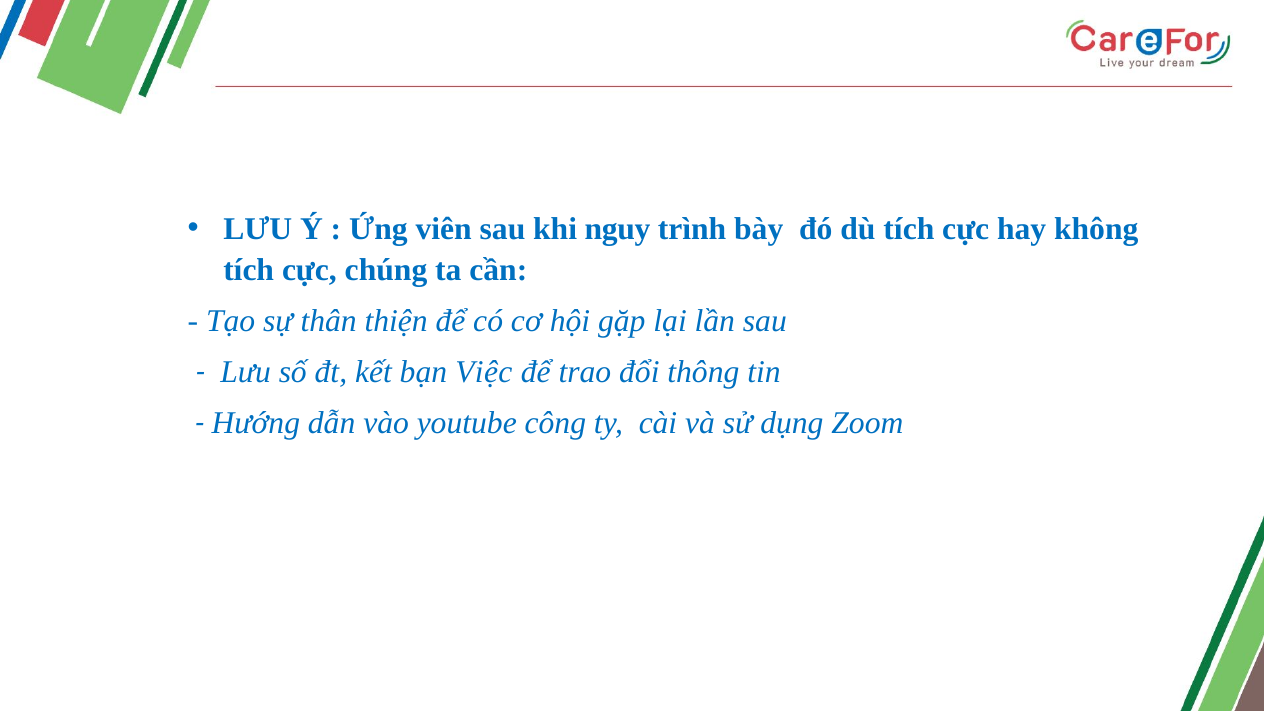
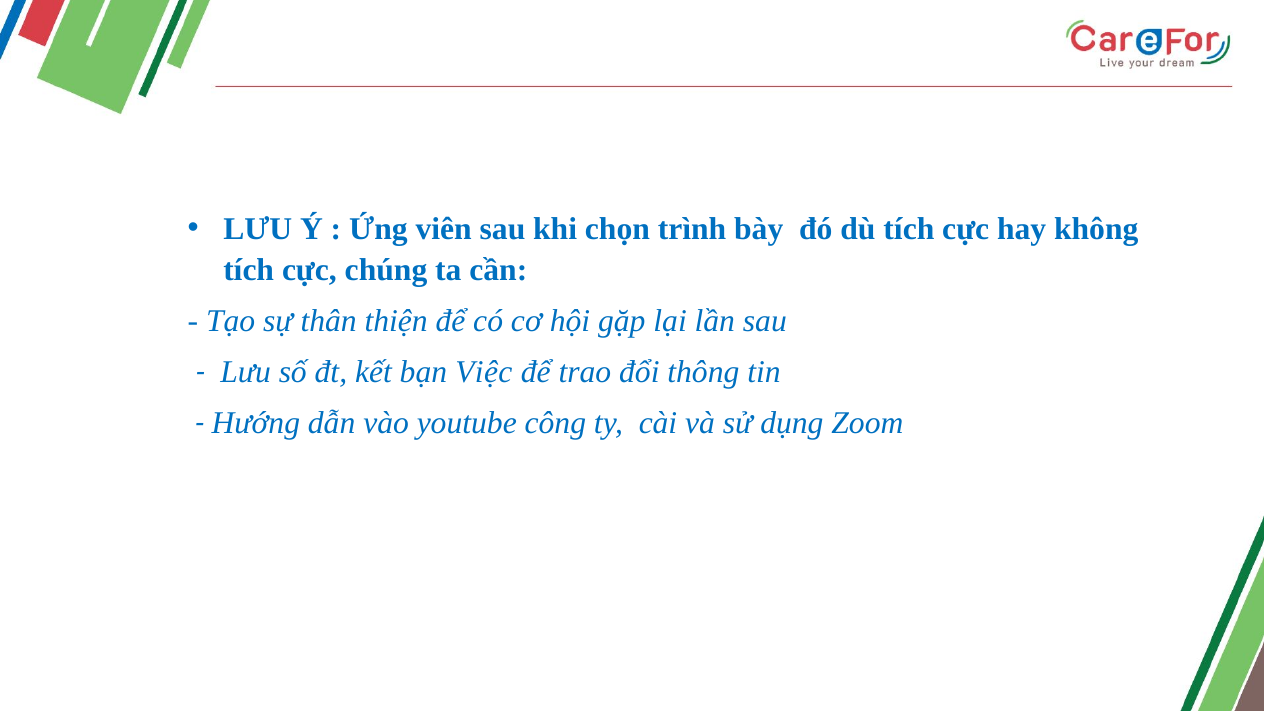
nguy: nguy -> chọn
